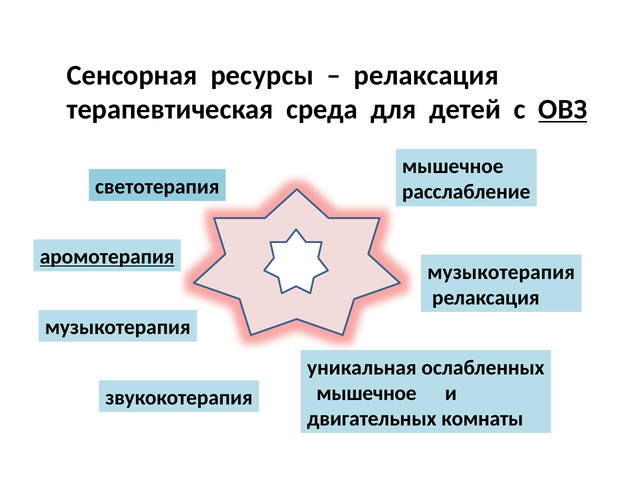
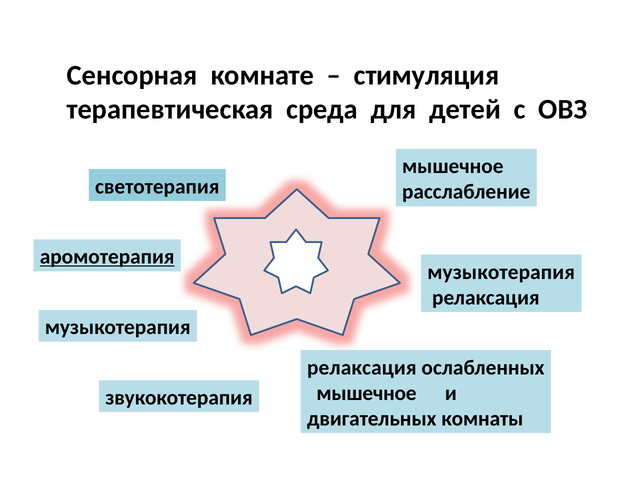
ресурсы: ресурсы -> комнате
релаксация at (426, 76): релаксация -> стимуляция
ОВЗ underline: present -> none
уникальная at (362, 368): уникальная -> релаксация
